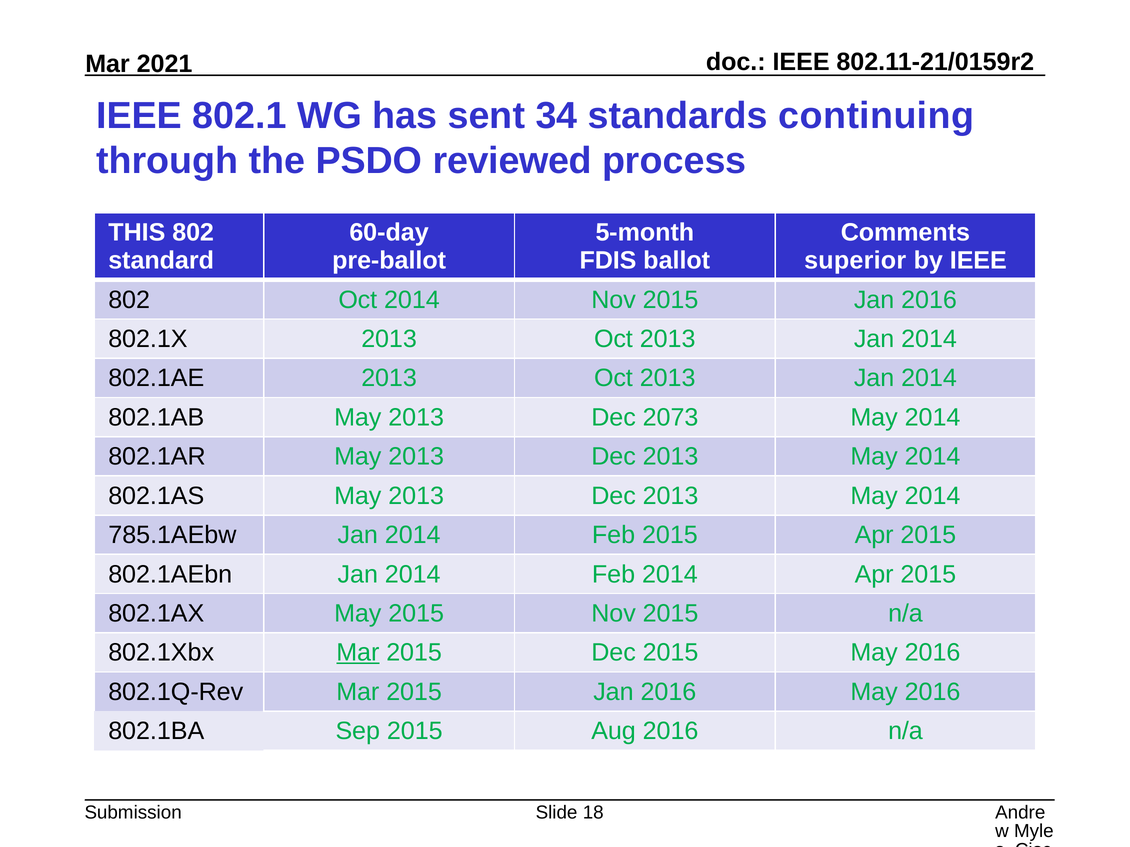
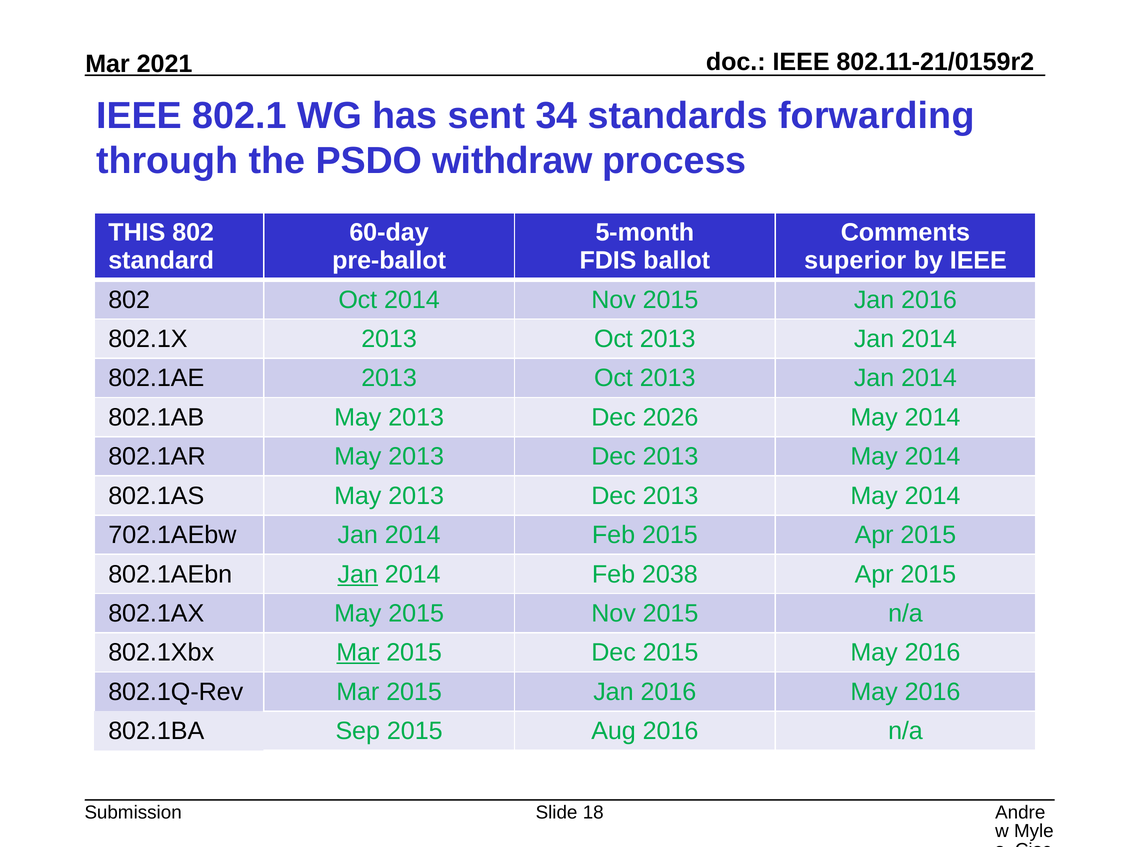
continuing: continuing -> forwarding
reviewed: reviewed -> withdraw
2073: 2073 -> 2026
785.1AEbw: 785.1AEbw -> 702.1AEbw
Jan at (358, 575) underline: none -> present
Feb 2014: 2014 -> 2038
